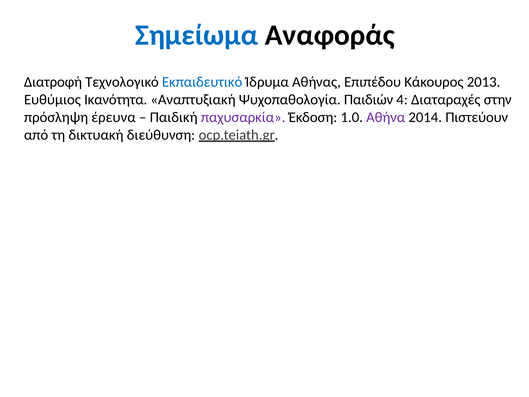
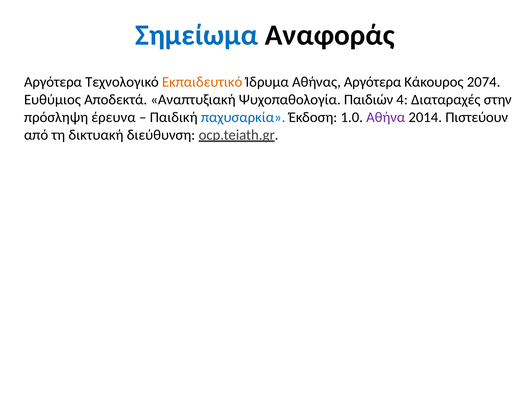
Διατροφή at (53, 82): Διατροφή -> Αργότερα
Εκπαιδευτικό colour: blue -> orange
Αθήνας Επιπέδου: Επιπέδου -> Αργότερα
2013: 2013 -> 2074
Ικανότητα: Ικανότητα -> Αποδεκτά
παχυσαρκία colour: purple -> blue
